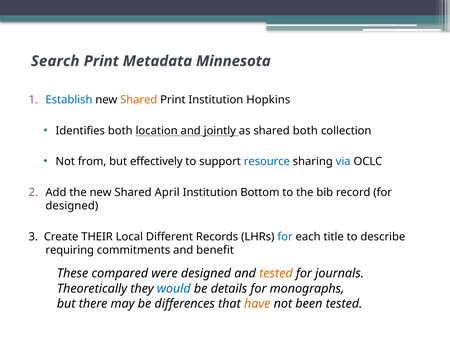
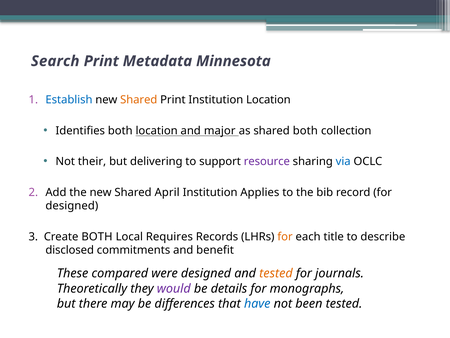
Institution Hopkins: Hopkins -> Location
jointly: jointly -> major
from: from -> their
effectively: effectively -> delivering
resource colour: blue -> purple
Bottom: Bottom -> Applies
Create THEIR: THEIR -> BOTH
Different: Different -> Requires
for at (285, 236) colour: blue -> orange
requiring: requiring -> disclosed
would colour: blue -> purple
have colour: orange -> blue
